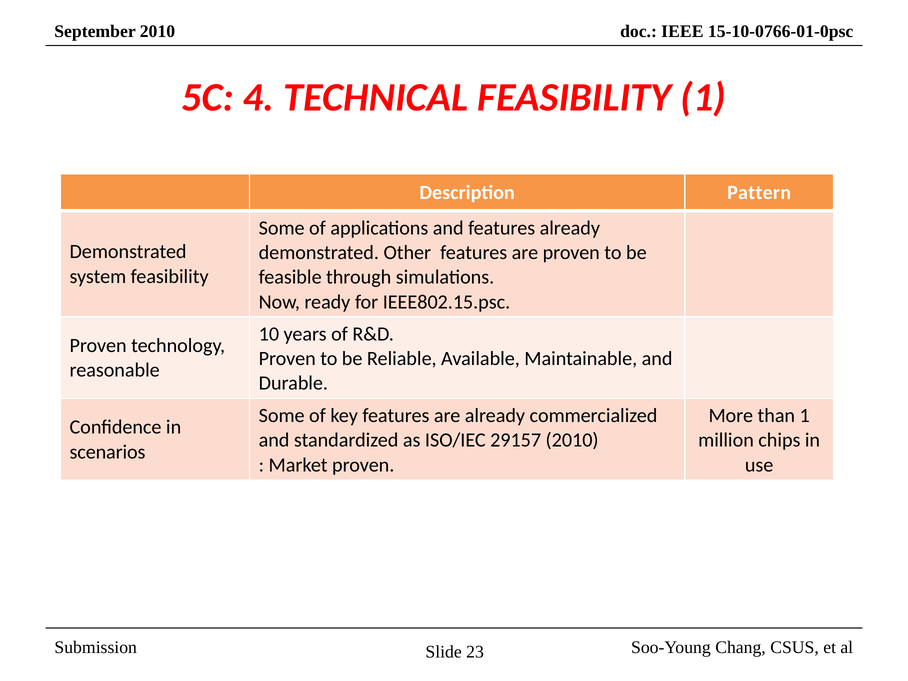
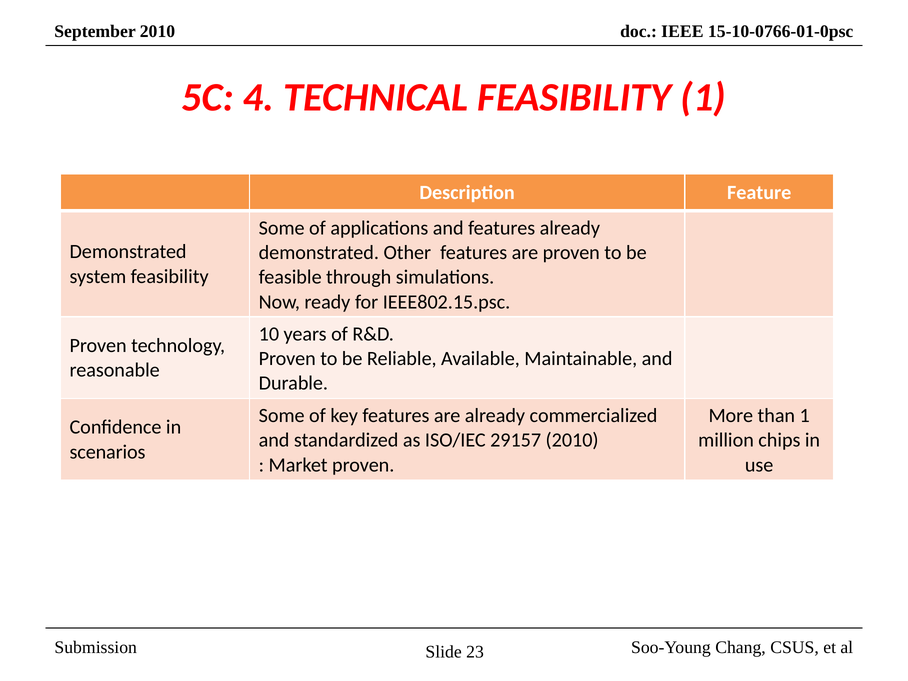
Pattern: Pattern -> Feature
